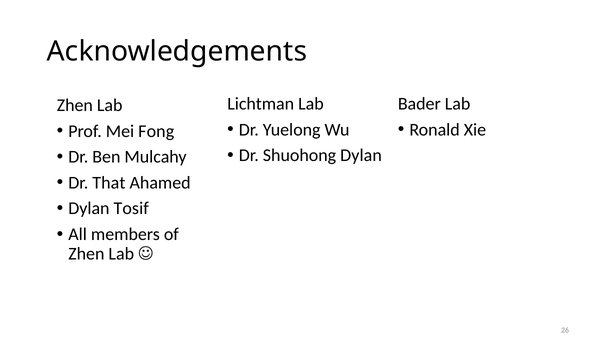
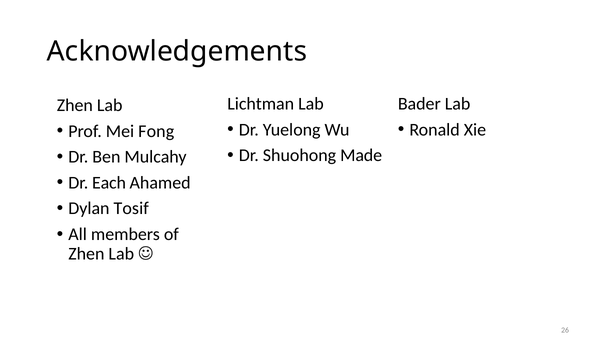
Shuohong Dylan: Dylan -> Made
That: That -> Each
